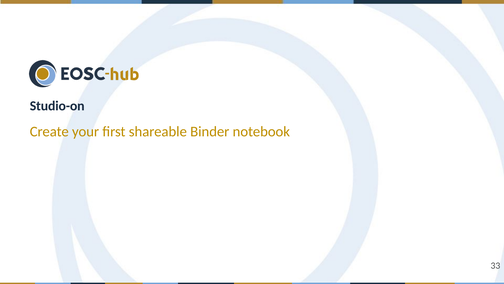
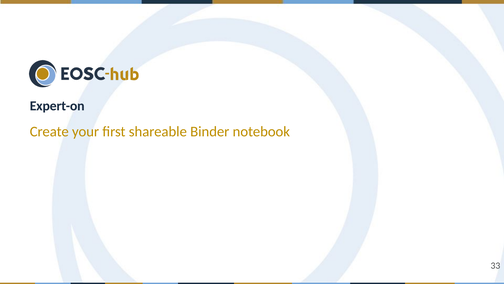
Studio-on: Studio-on -> Expert-on
